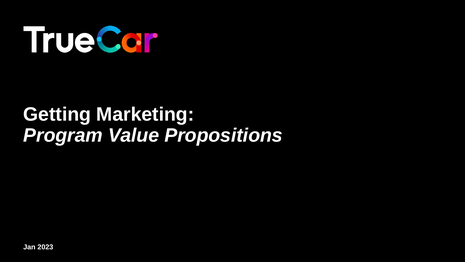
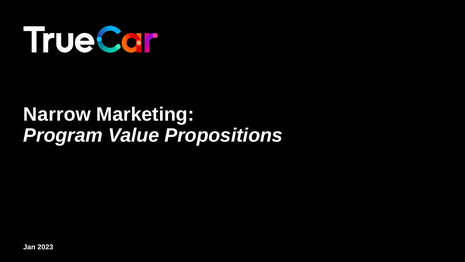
Getting: Getting -> Narrow
